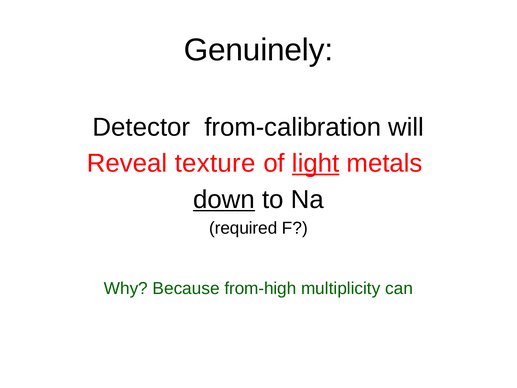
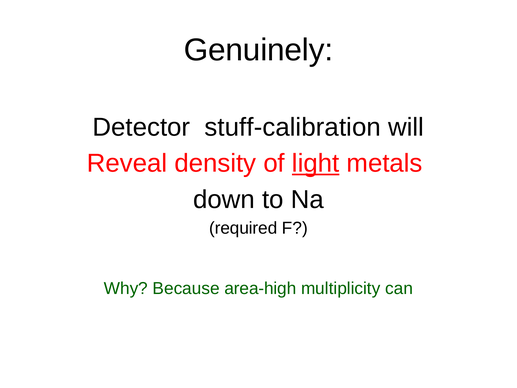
from-calibration: from-calibration -> stuff-calibration
texture: texture -> density
down underline: present -> none
from-high: from-high -> area-high
